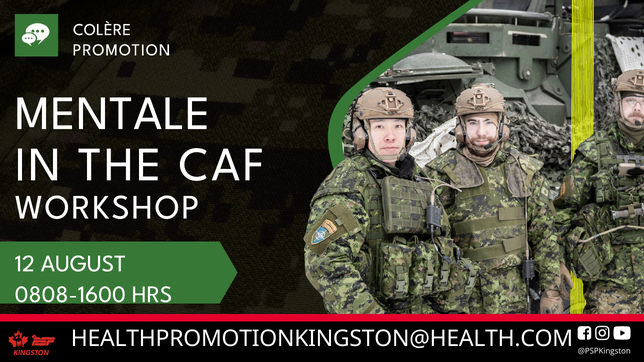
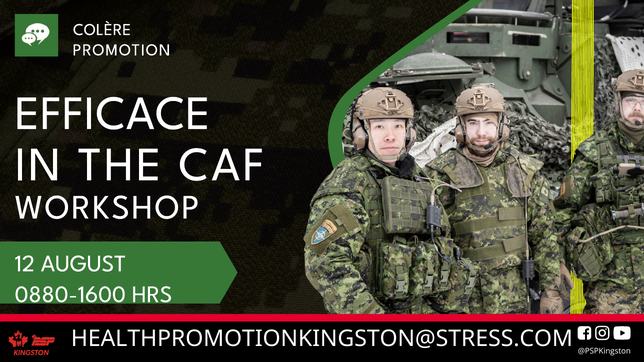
MENTALE: MENTALE -> EFFICACE
0808-1600: 0808-1600 -> 0880-1600
HEALTHPROMOTIONKINGSTON@HEALTH.COM: HEALTHPROMOTIONKINGSTON@HEALTH.COM -> HEALTHPROMOTIONKINGSTON@STRESS.COM
